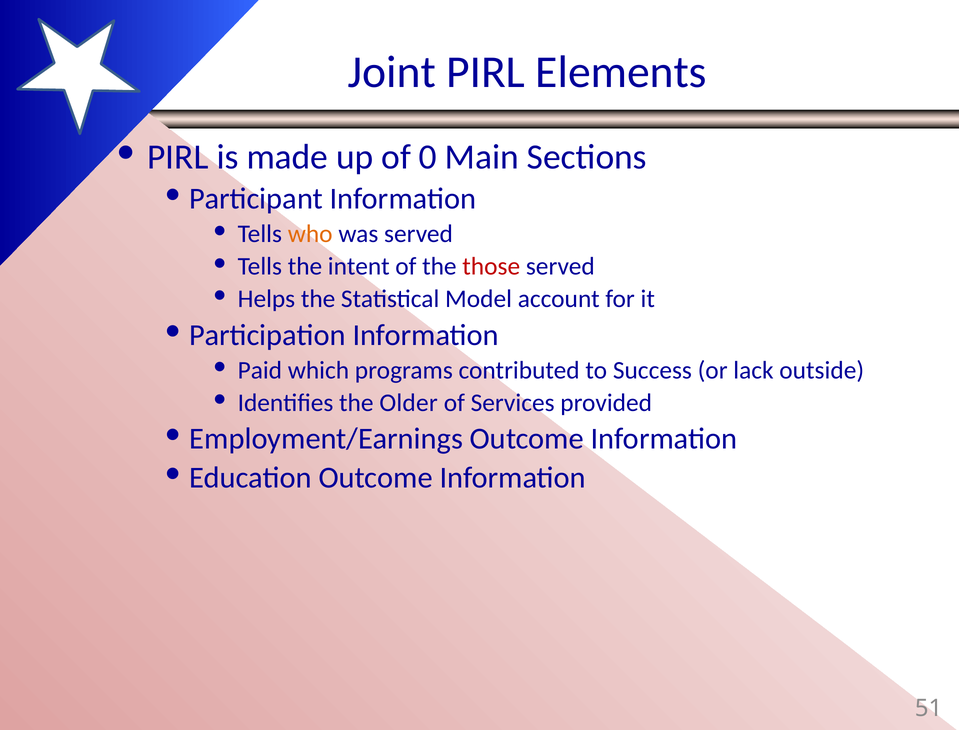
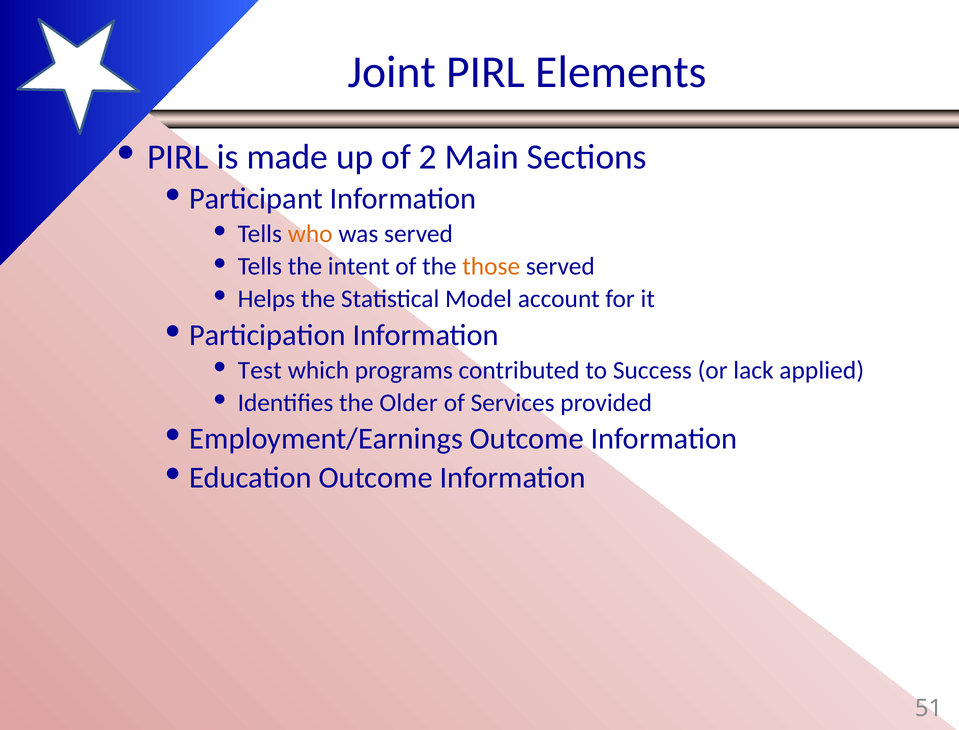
0: 0 -> 2
those colour: red -> orange
Paid: Paid -> Test
outside: outside -> applied
